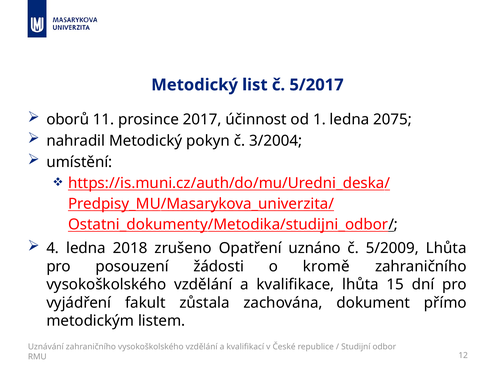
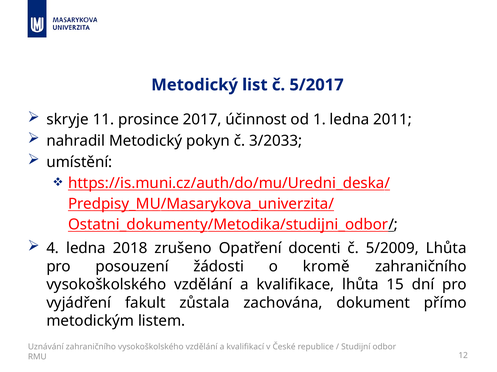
oborů: oborů -> skryje
2075: 2075 -> 2011
3/2004: 3/2004 -> 3/2033
uznáno: uznáno -> docenti
